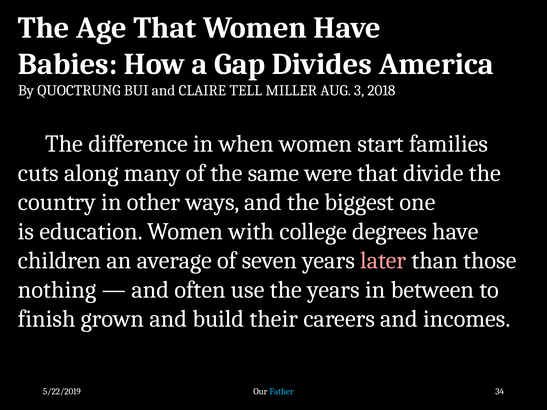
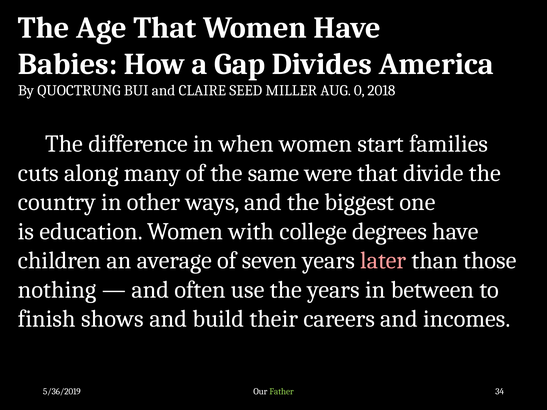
TELL: TELL -> SEED
3: 3 -> 0
grown: grown -> shows
5/22/2019: 5/22/2019 -> 5/36/2019
Father colour: light blue -> light green
